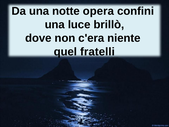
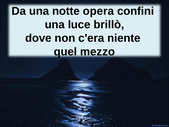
fratelli: fratelli -> mezzo
